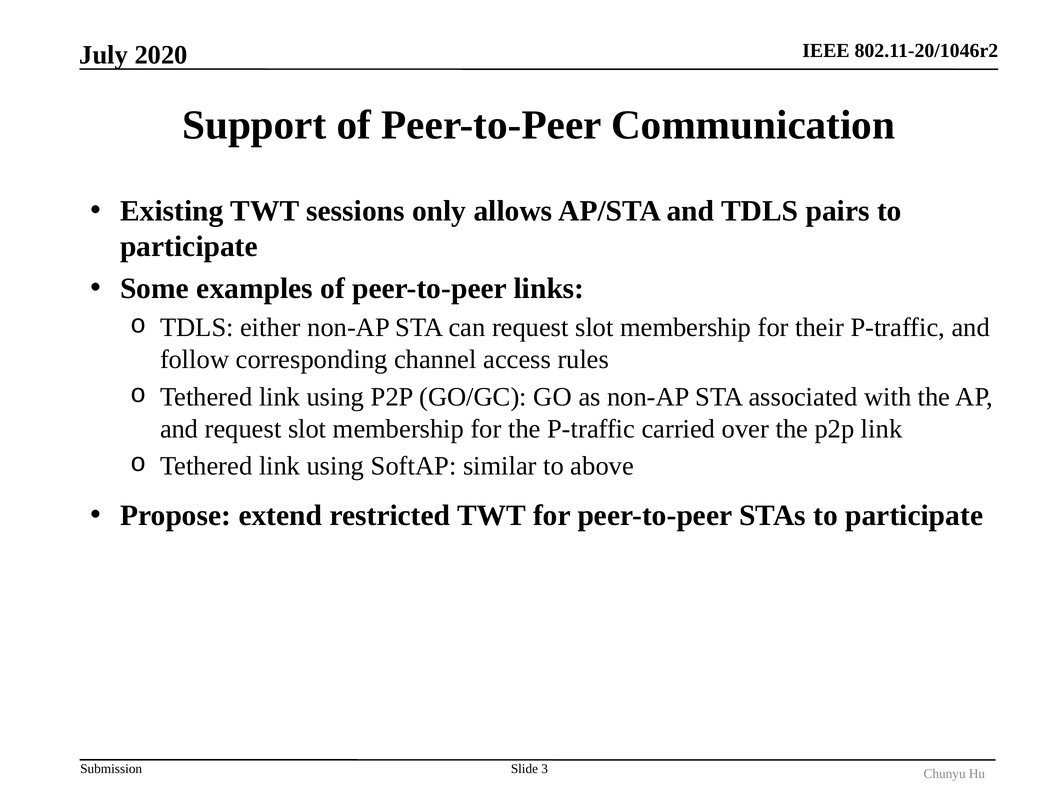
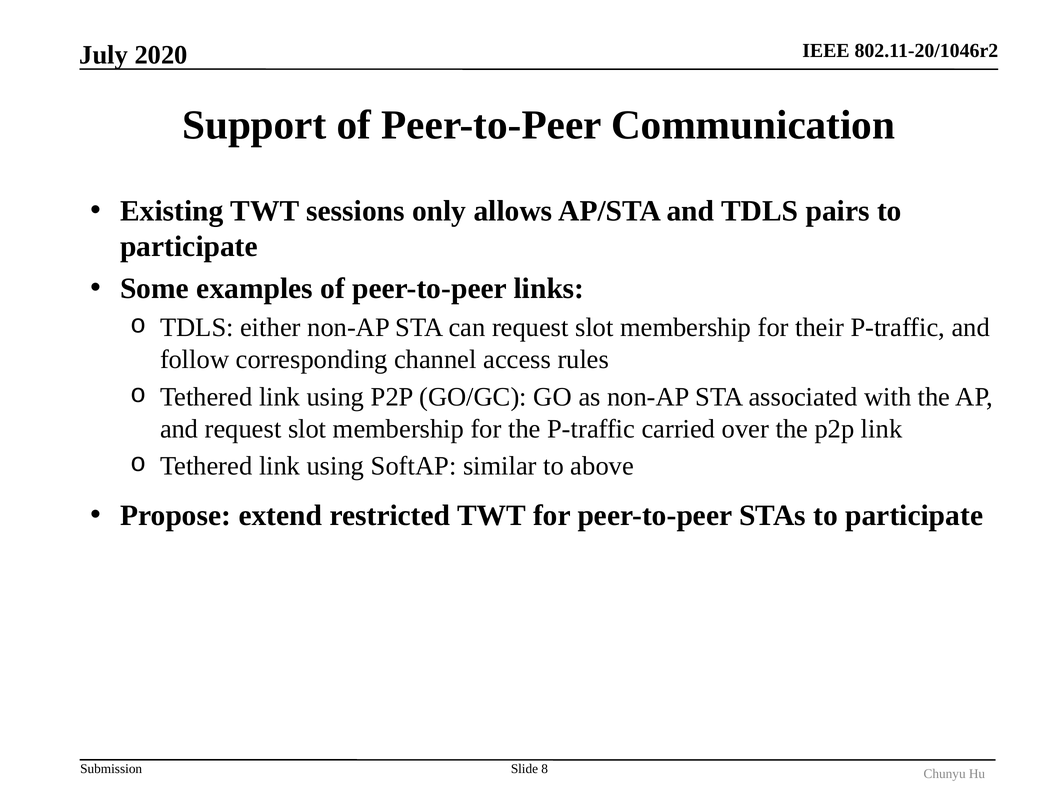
3: 3 -> 8
